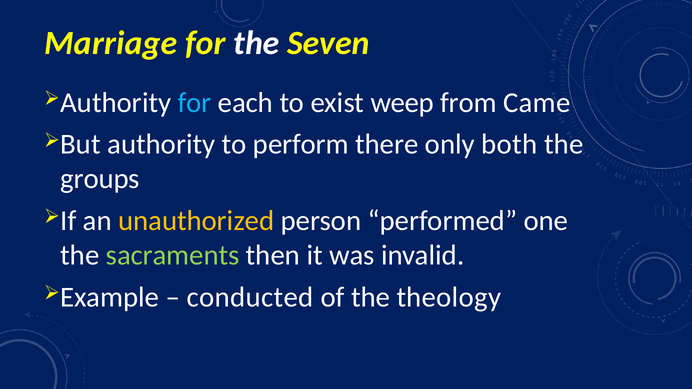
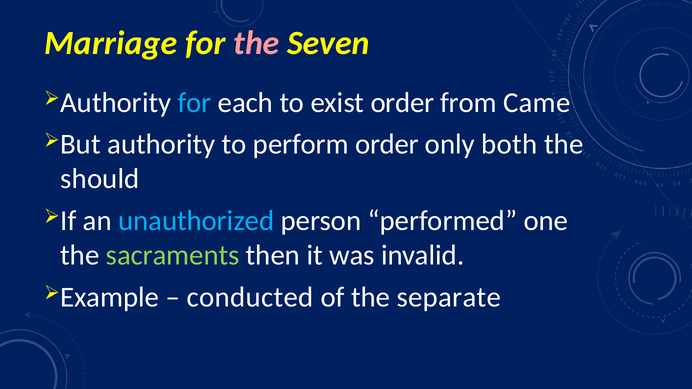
the at (256, 43) colour: white -> pink
exist weep: weep -> order
perform there: there -> order
groups: groups -> should
unauthorized colour: yellow -> light blue
theology: theology -> separate
